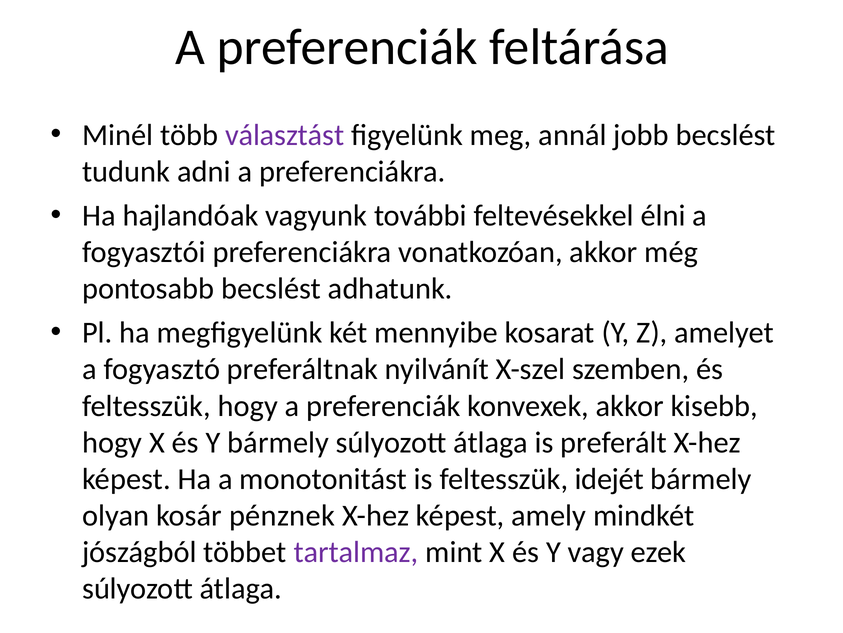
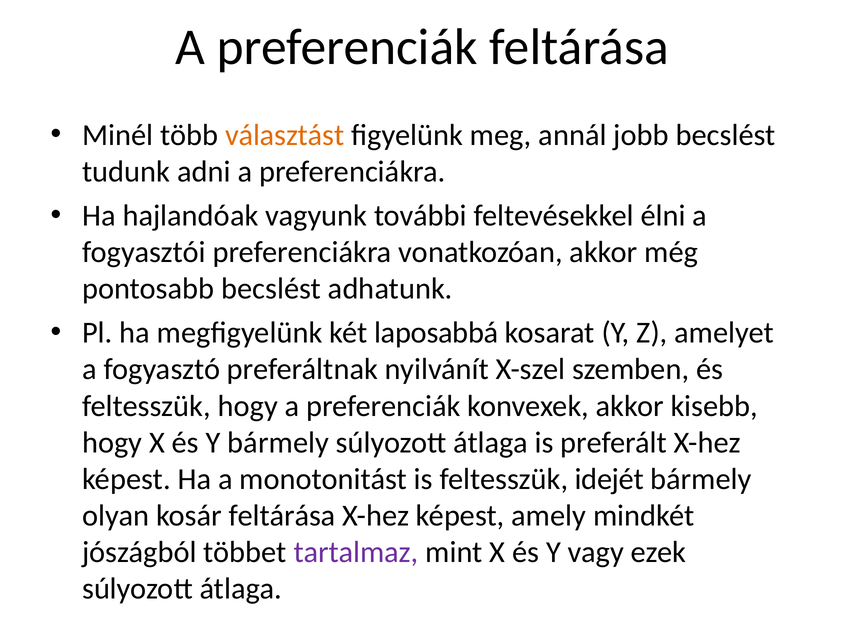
választást colour: purple -> orange
mennyibe: mennyibe -> laposabbá
kosár pénznek: pénznek -> feltárása
